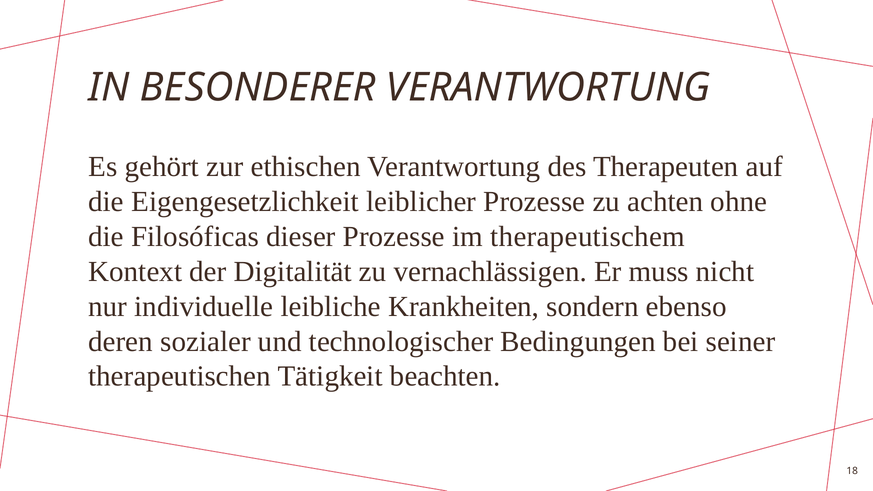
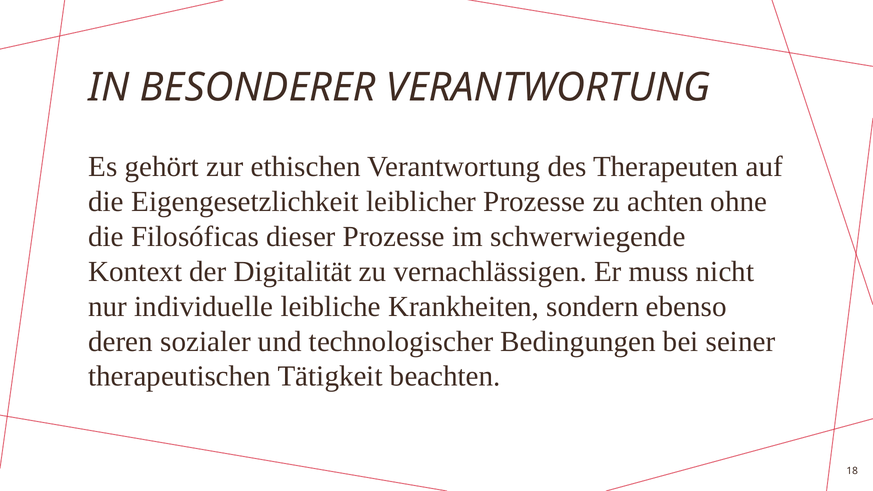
therapeutischem: therapeutischem -> schwerwiegende
